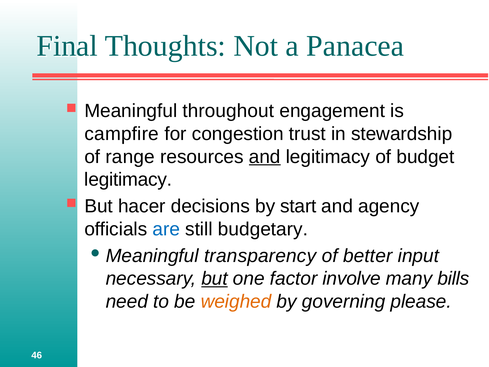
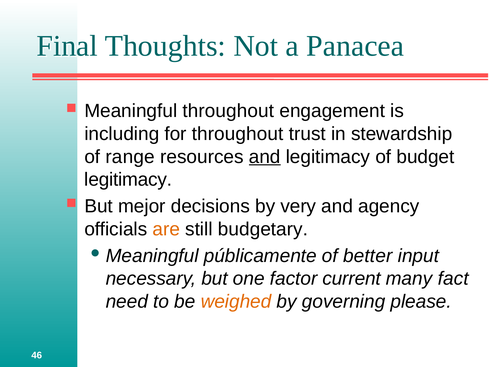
campfire: campfire -> including
for congestion: congestion -> throughout
hacer: hacer -> mejor
start: start -> very
are colour: blue -> orange
transparency: transparency -> públicamente
but at (215, 278) underline: present -> none
involve: involve -> current
bills: bills -> fact
